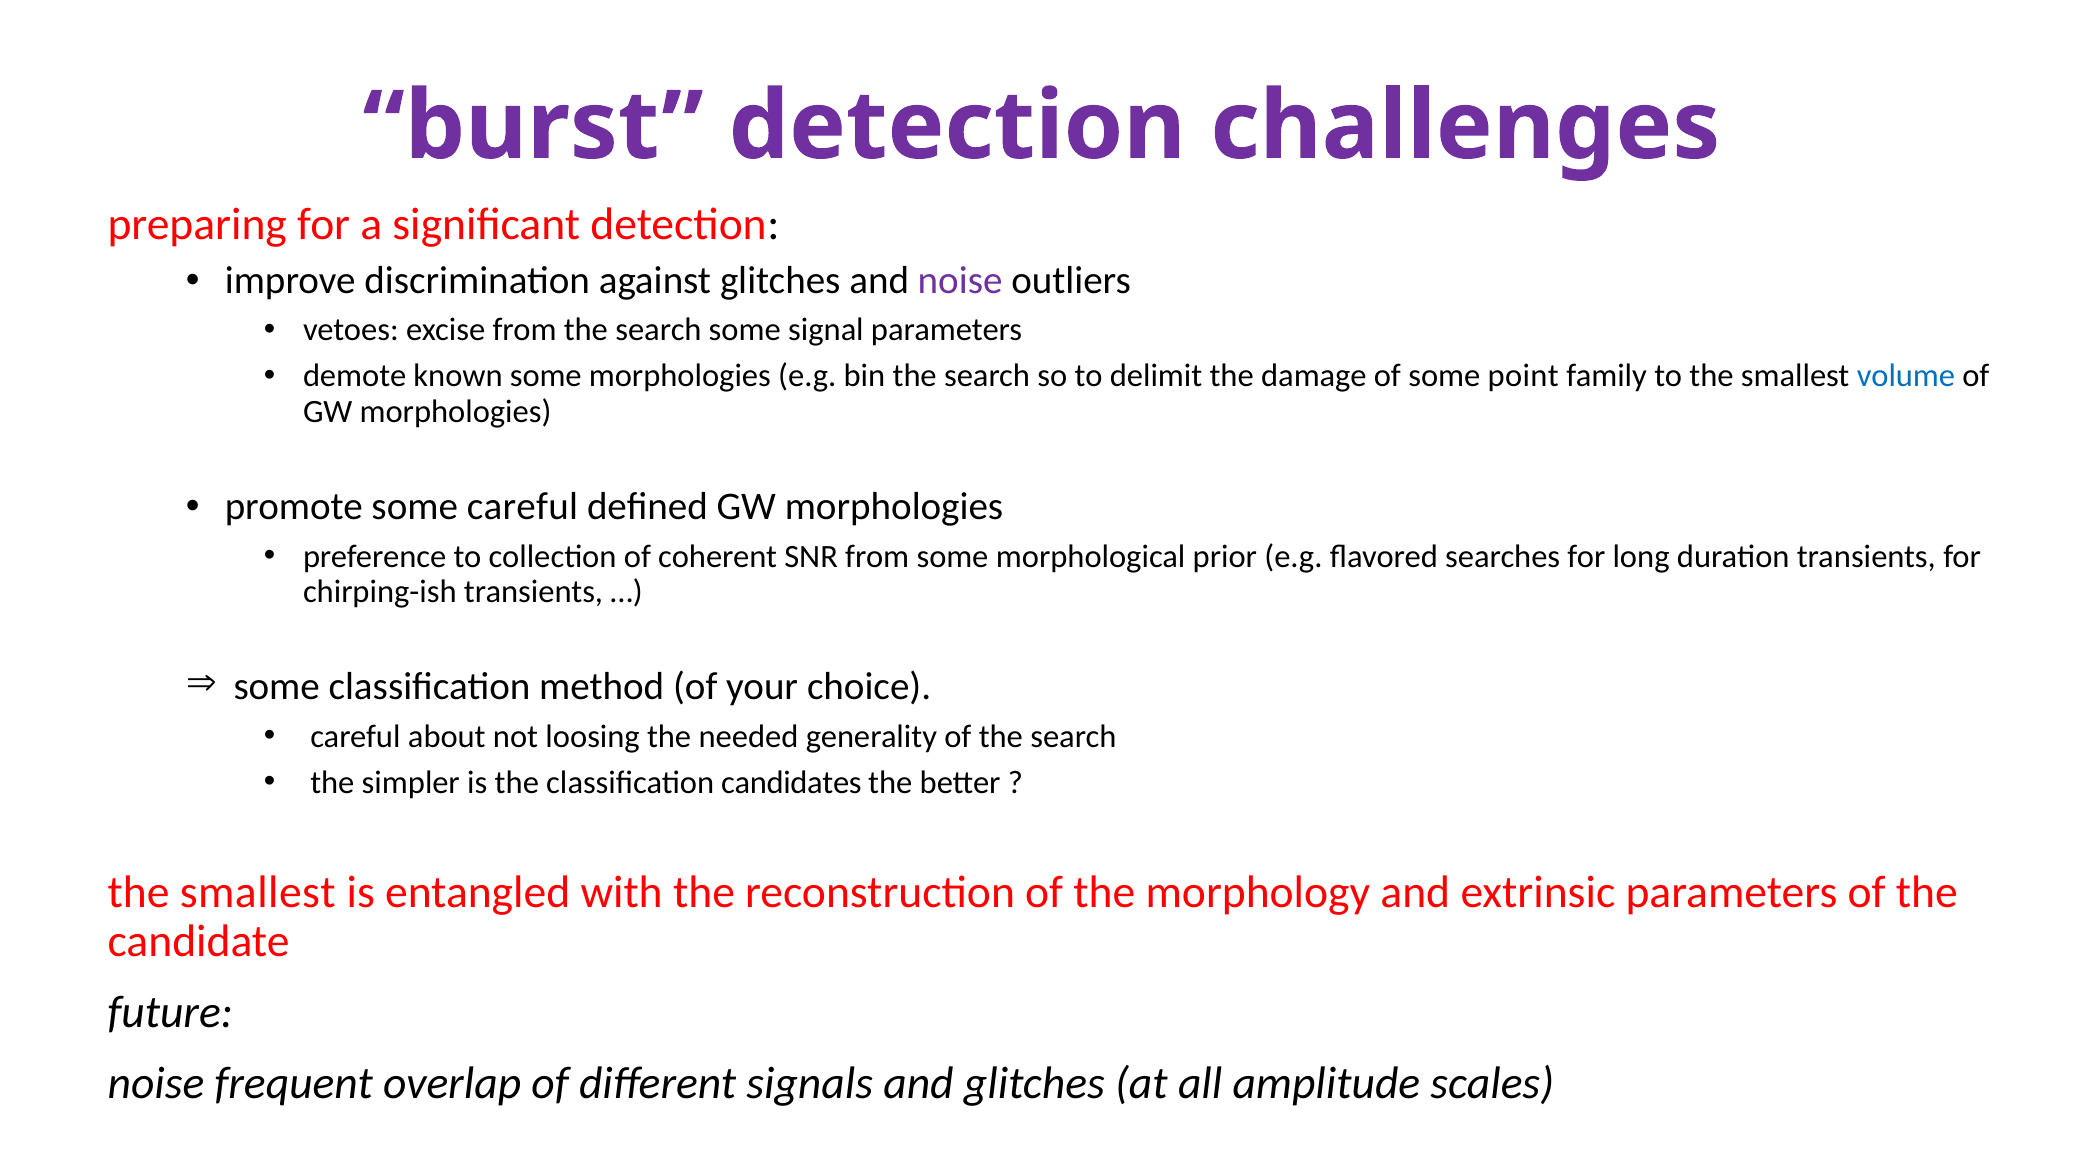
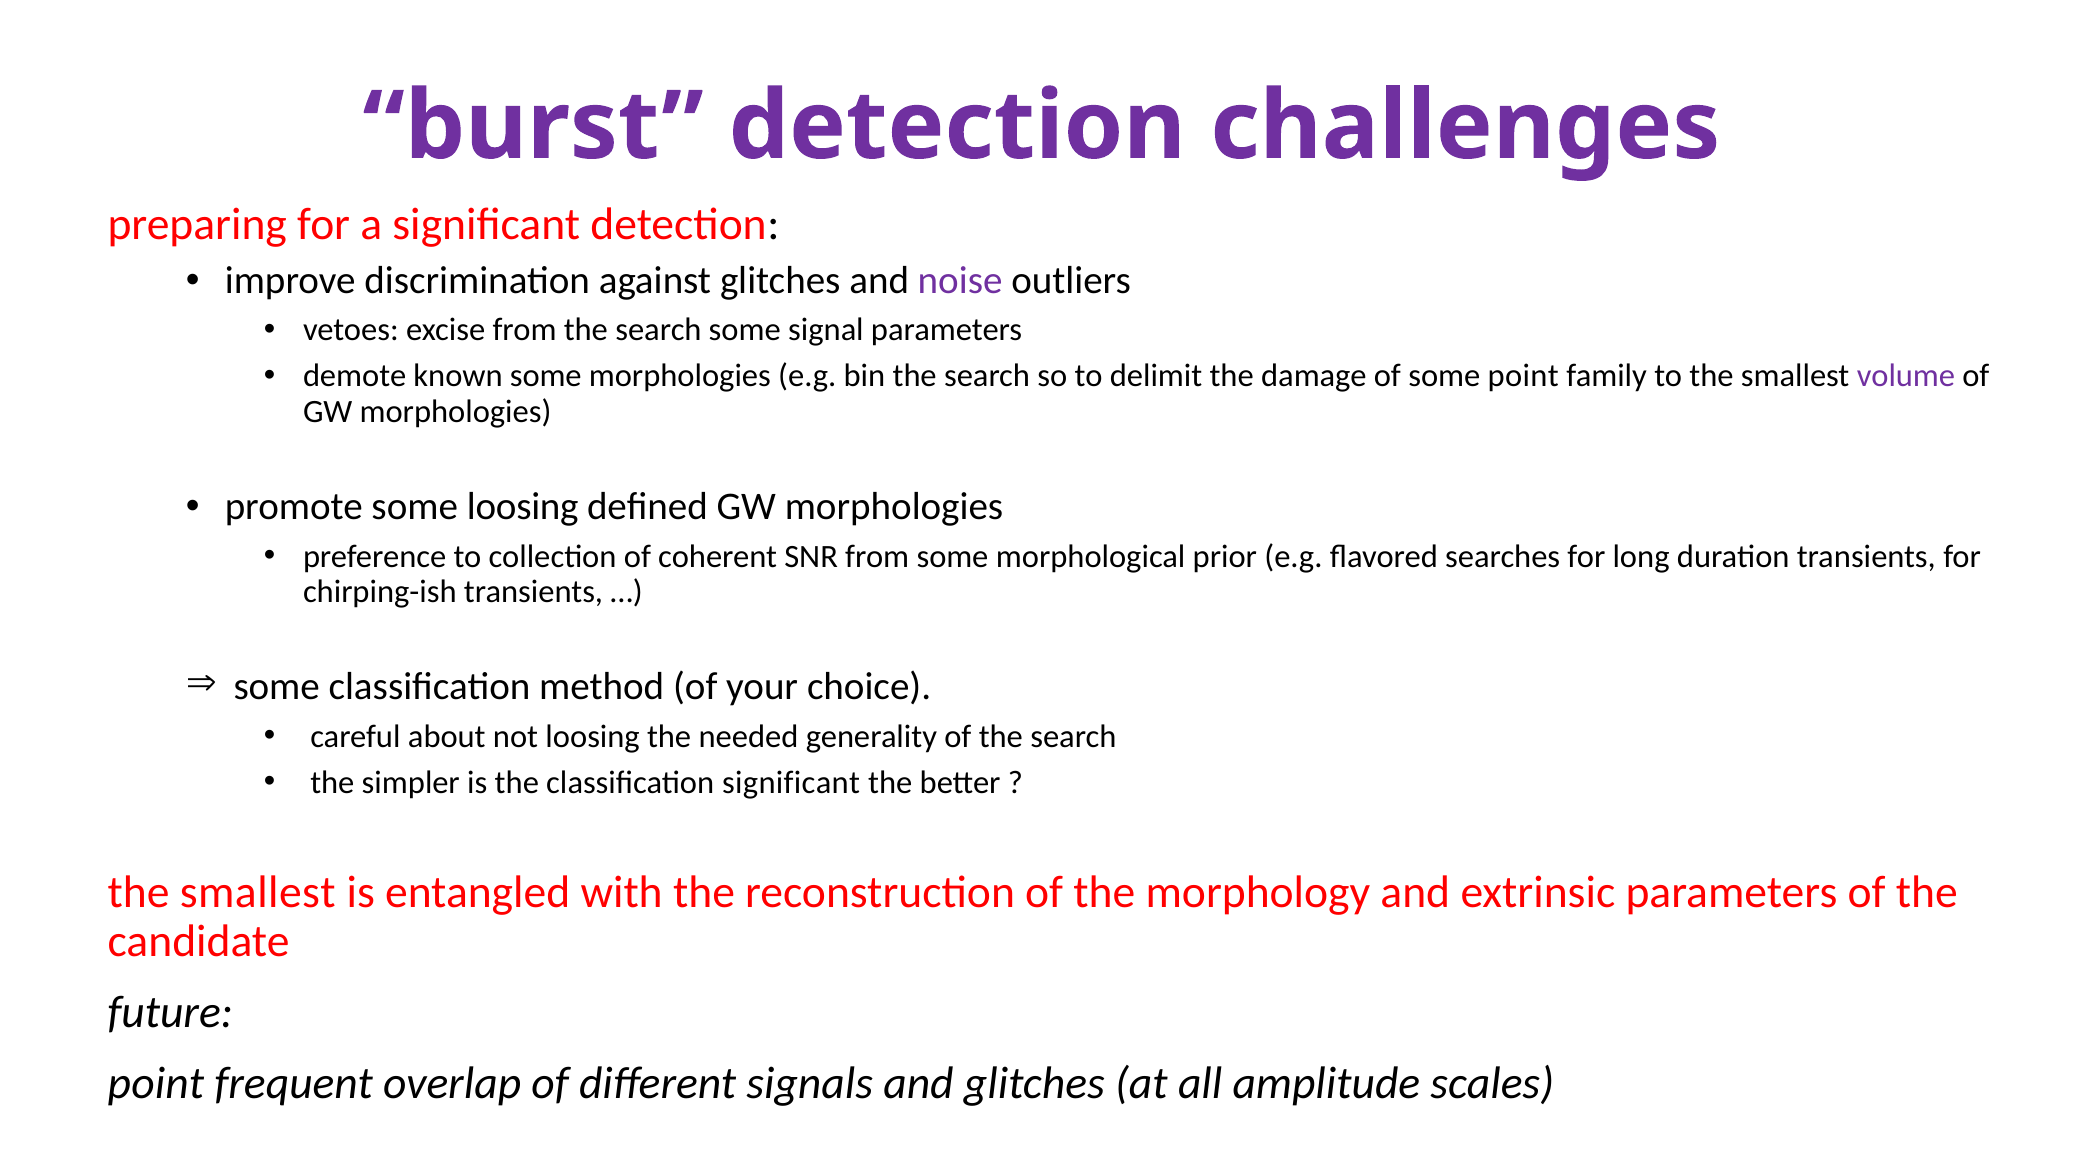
volume colour: blue -> purple
some careful: careful -> loosing
classification candidates: candidates -> significant
noise at (156, 1084): noise -> point
